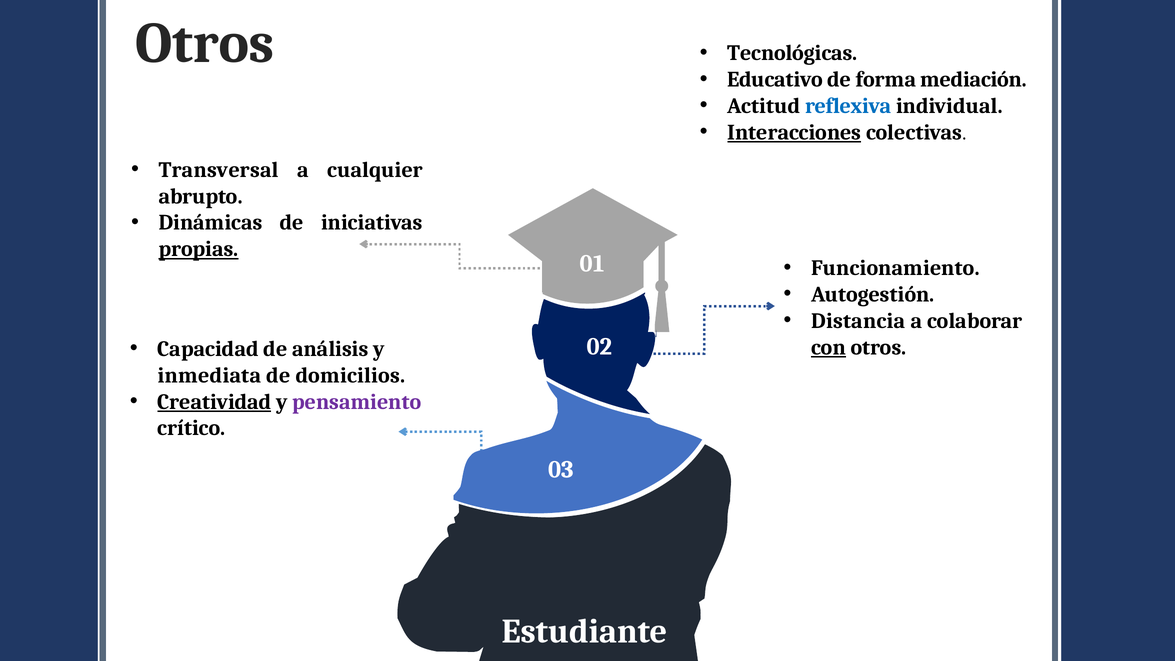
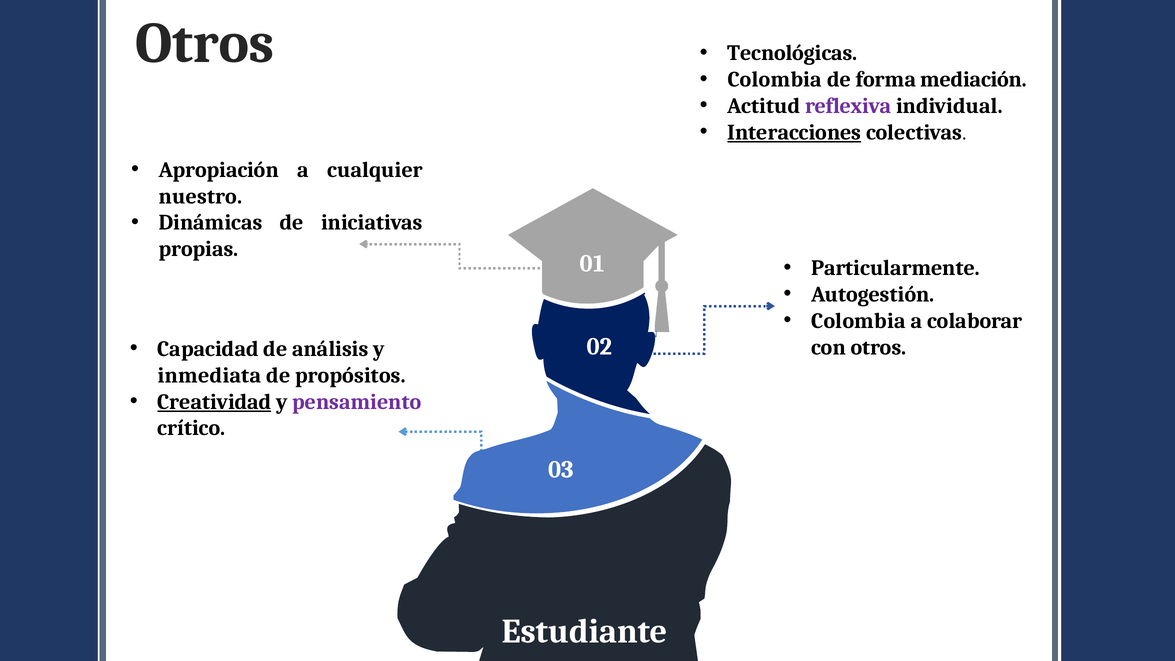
Educativo at (775, 79): Educativo -> Colombia
reflexiva colour: blue -> purple
Transversal: Transversal -> Apropiación
abrupto: abrupto -> nuestro
propias underline: present -> none
Funcionamiento: Funcionamiento -> Particularmente
Distancia at (858, 321): Distancia -> Colombia
con underline: present -> none
domicilios: domicilios -> propósitos
